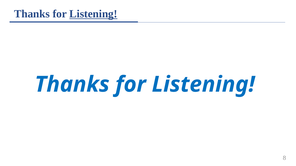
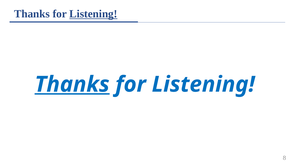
Thanks at (72, 85) underline: none -> present
